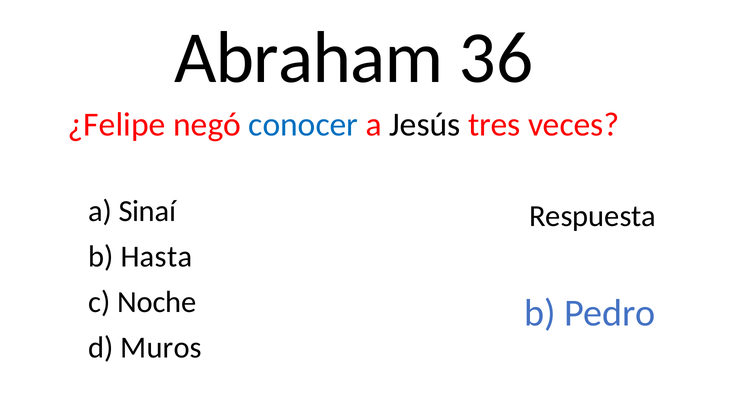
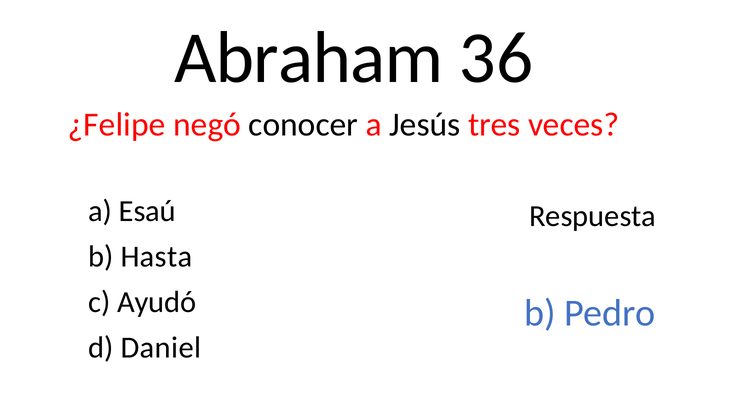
conocer colour: blue -> black
Sinaí: Sinaí -> Esaú
Noche: Noche -> Ayudó
Muros: Muros -> Daniel
